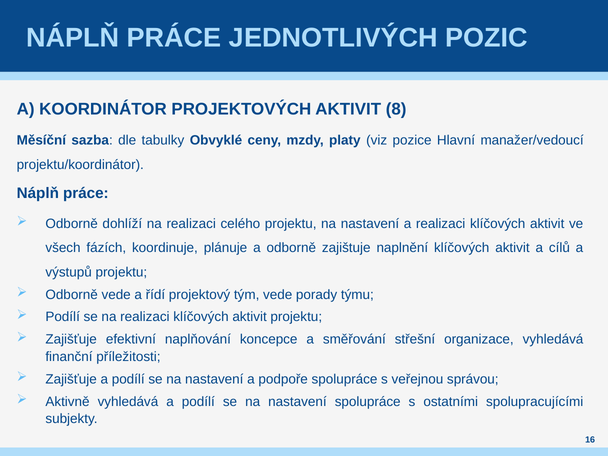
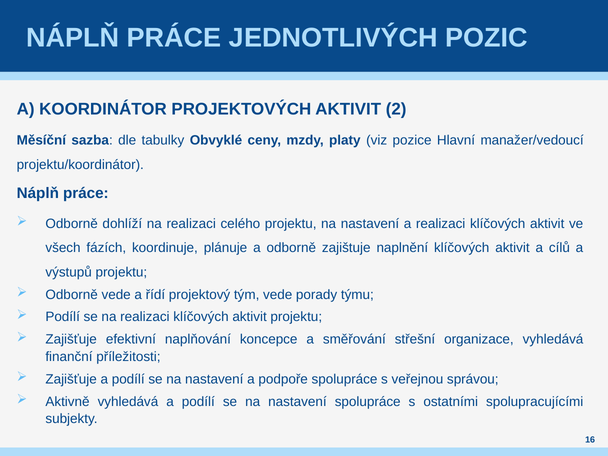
8: 8 -> 2
